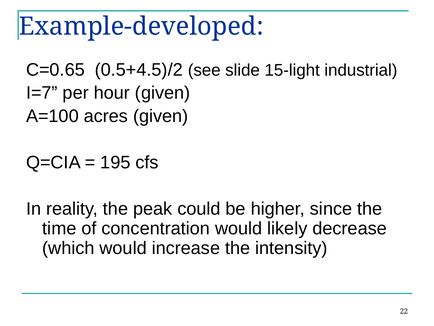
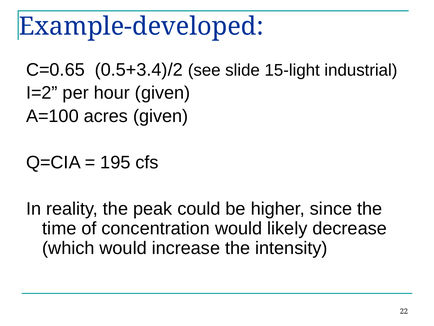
0.5+4.5)/2: 0.5+4.5)/2 -> 0.5+3.4)/2
I=7: I=7 -> I=2
